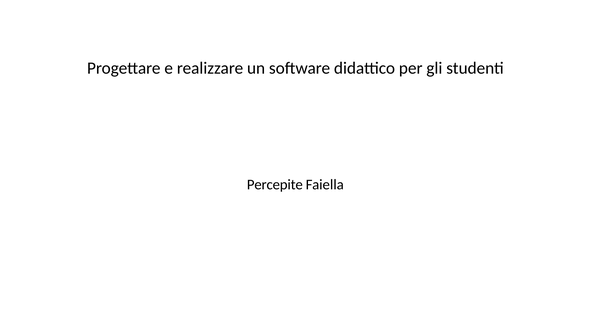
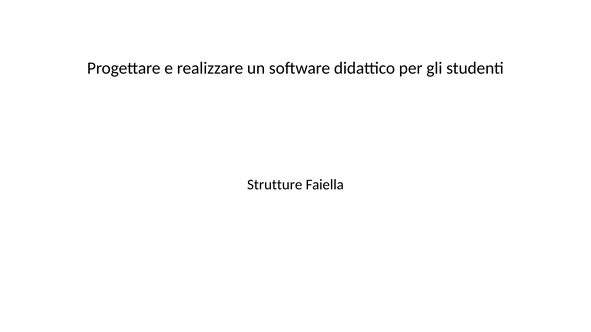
Percepite: Percepite -> Strutture
